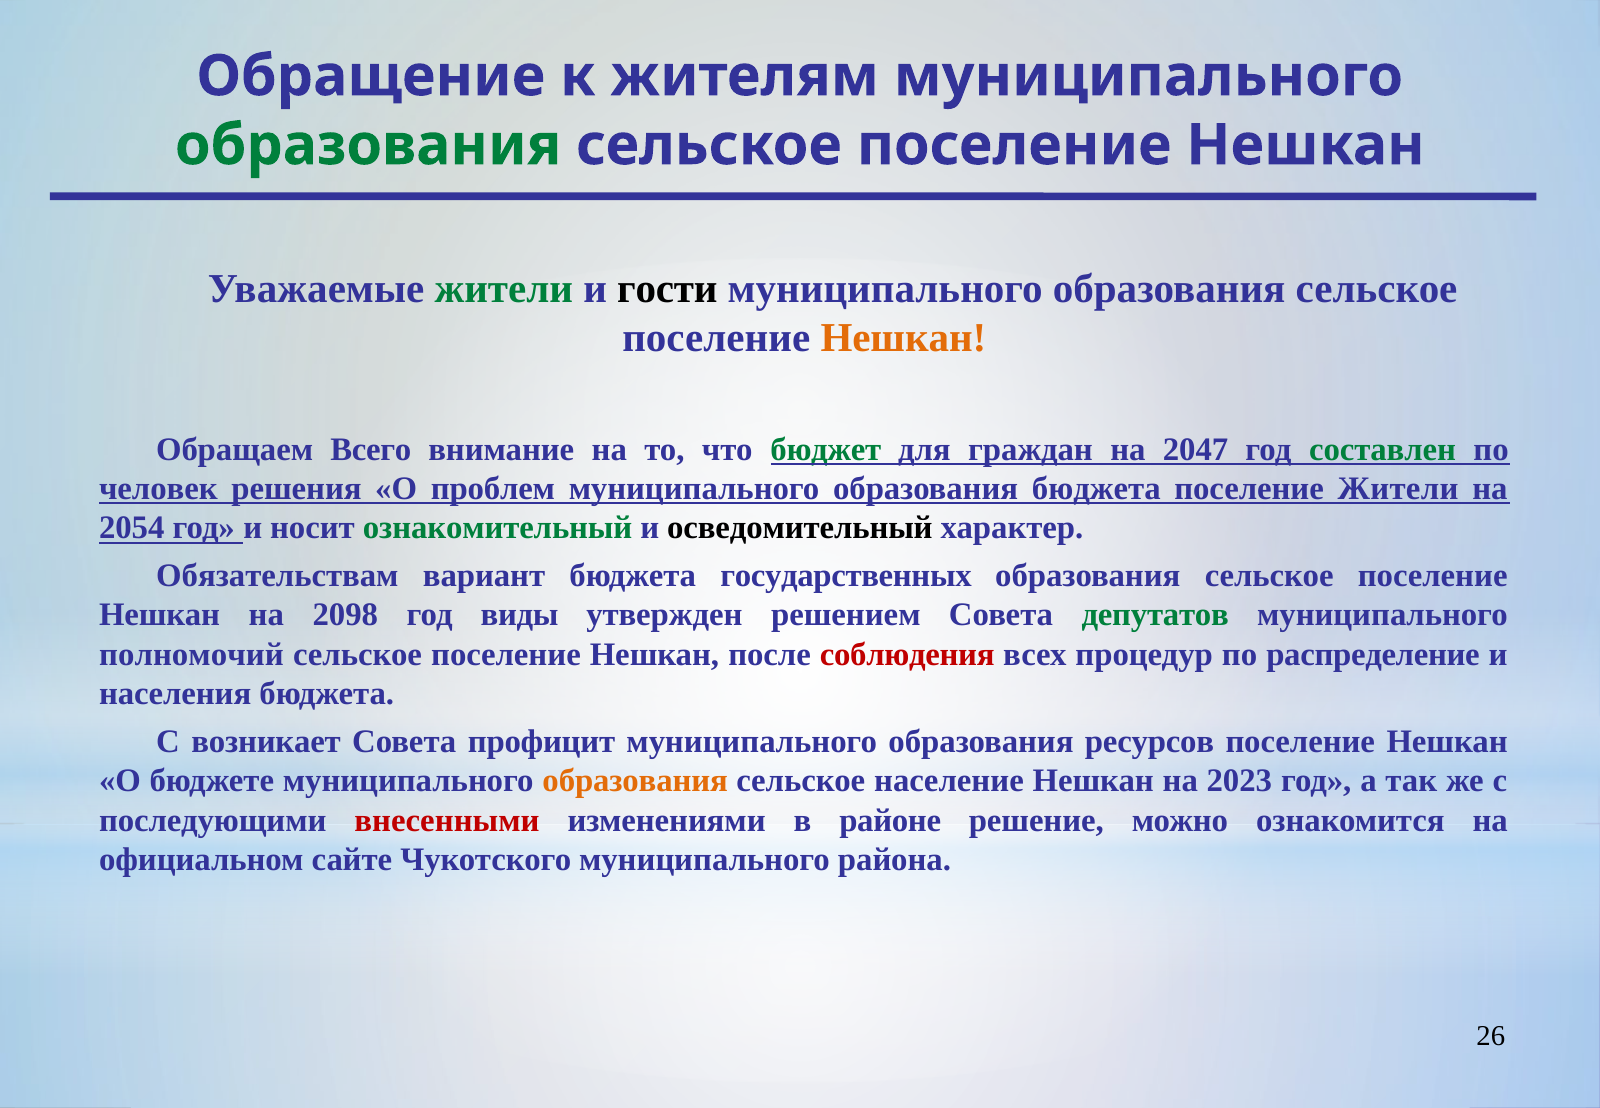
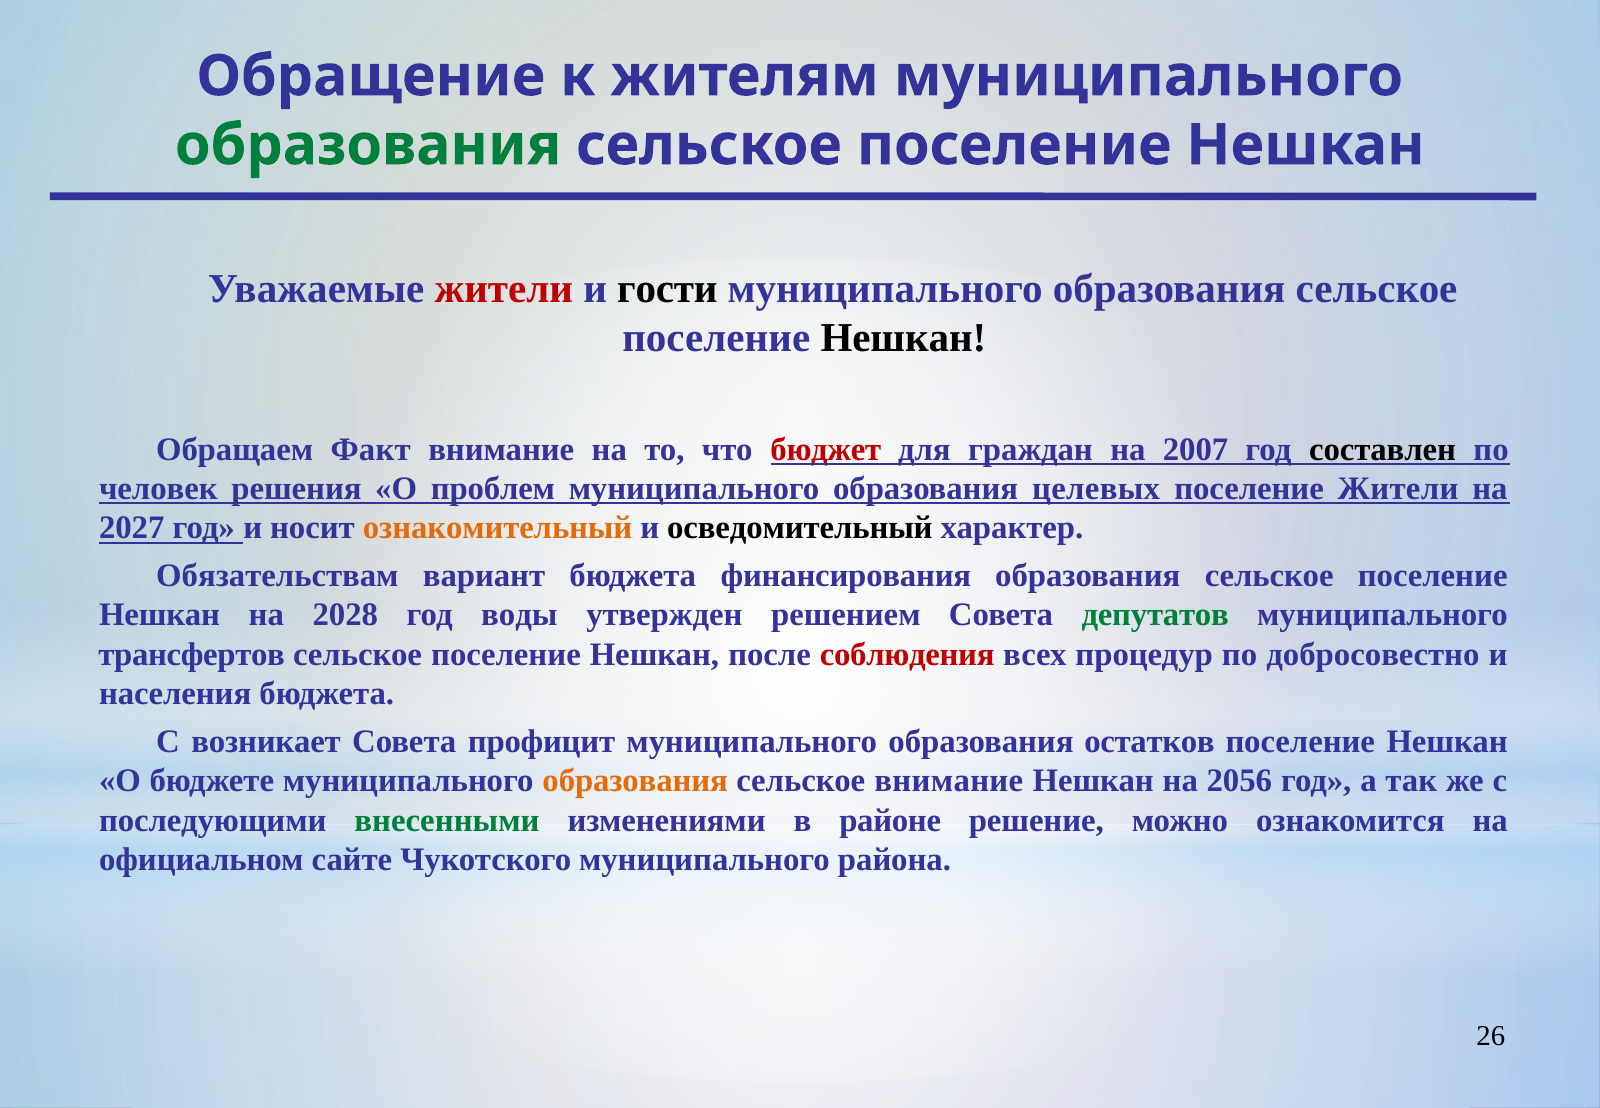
жители at (504, 289) colour: green -> red
Нешкан at (903, 338) colour: orange -> black
Всего: Всего -> Факт
бюджет colour: green -> red
2047: 2047 -> 2007
составлен colour: green -> black
образования бюджета: бюджета -> целевых
2054: 2054 -> 2027
ознакомительный colour: green -> orange
государственных: государственных -> финансирования
2098: 2098 -> 2028
виды: виды -> воды
полномочий: полномочий -> трансфертов
распределение: распределение -> добросовестно
ресурсов: ресурсов -> остатков
сельское население: население -> внимание
2023: 2023 -> 2056
внесенными colour: red -> green
